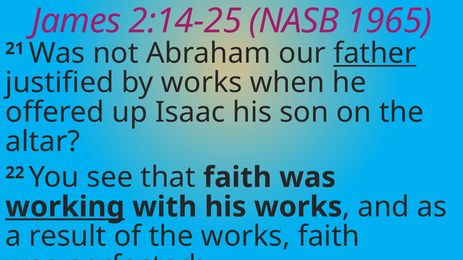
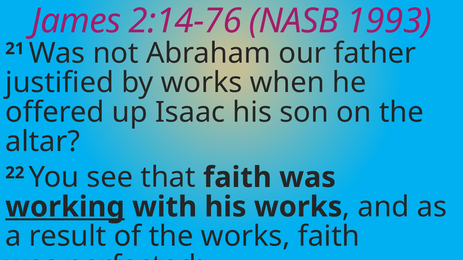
2:14-25: 2:14-25 -> 2:14-76
1965: 1965 -> 1993
father underline: present -> none
